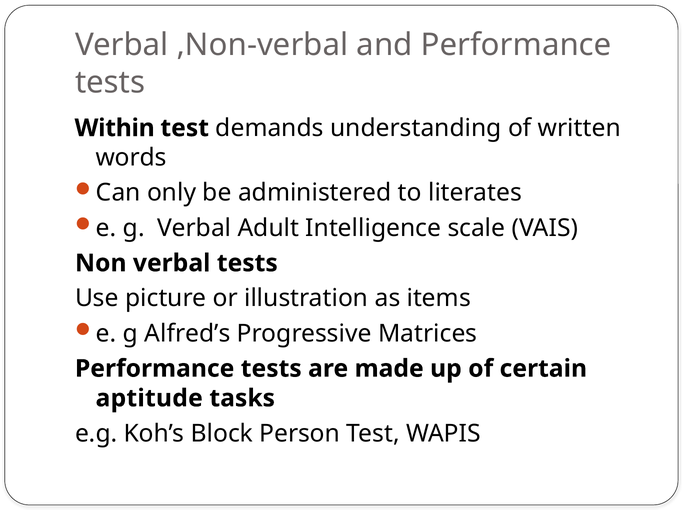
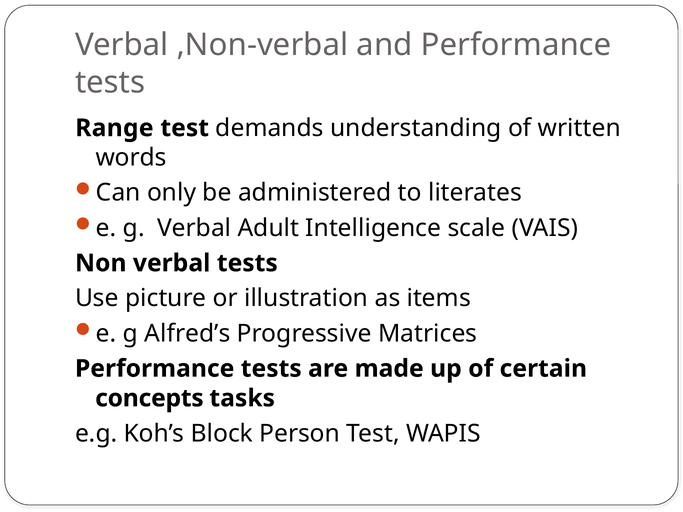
Within: Within -> Range
aptitude: aptitude -> concepts
